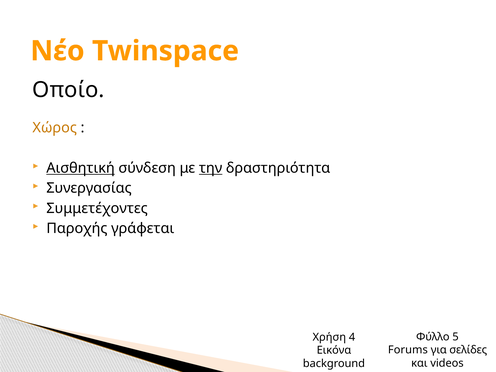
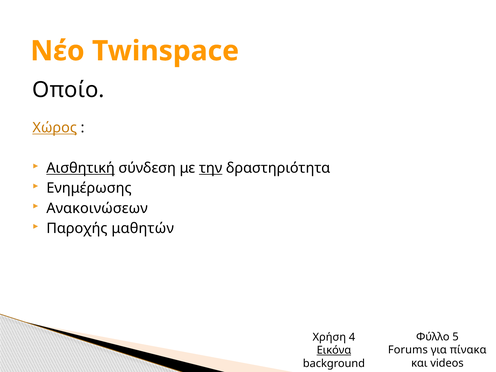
Χώρος underline: none -> present
Συνεργασίας: Συνεργασίας -> Ενημέρωσης
Συμμετέχοντες: Συμμετέχοντες -> Ανακοινώσεων
γράφεται: γράφεται -> μαθητών
σελίδες: σελίδες -> πίνακα
Εικόνα underline: none -> present
